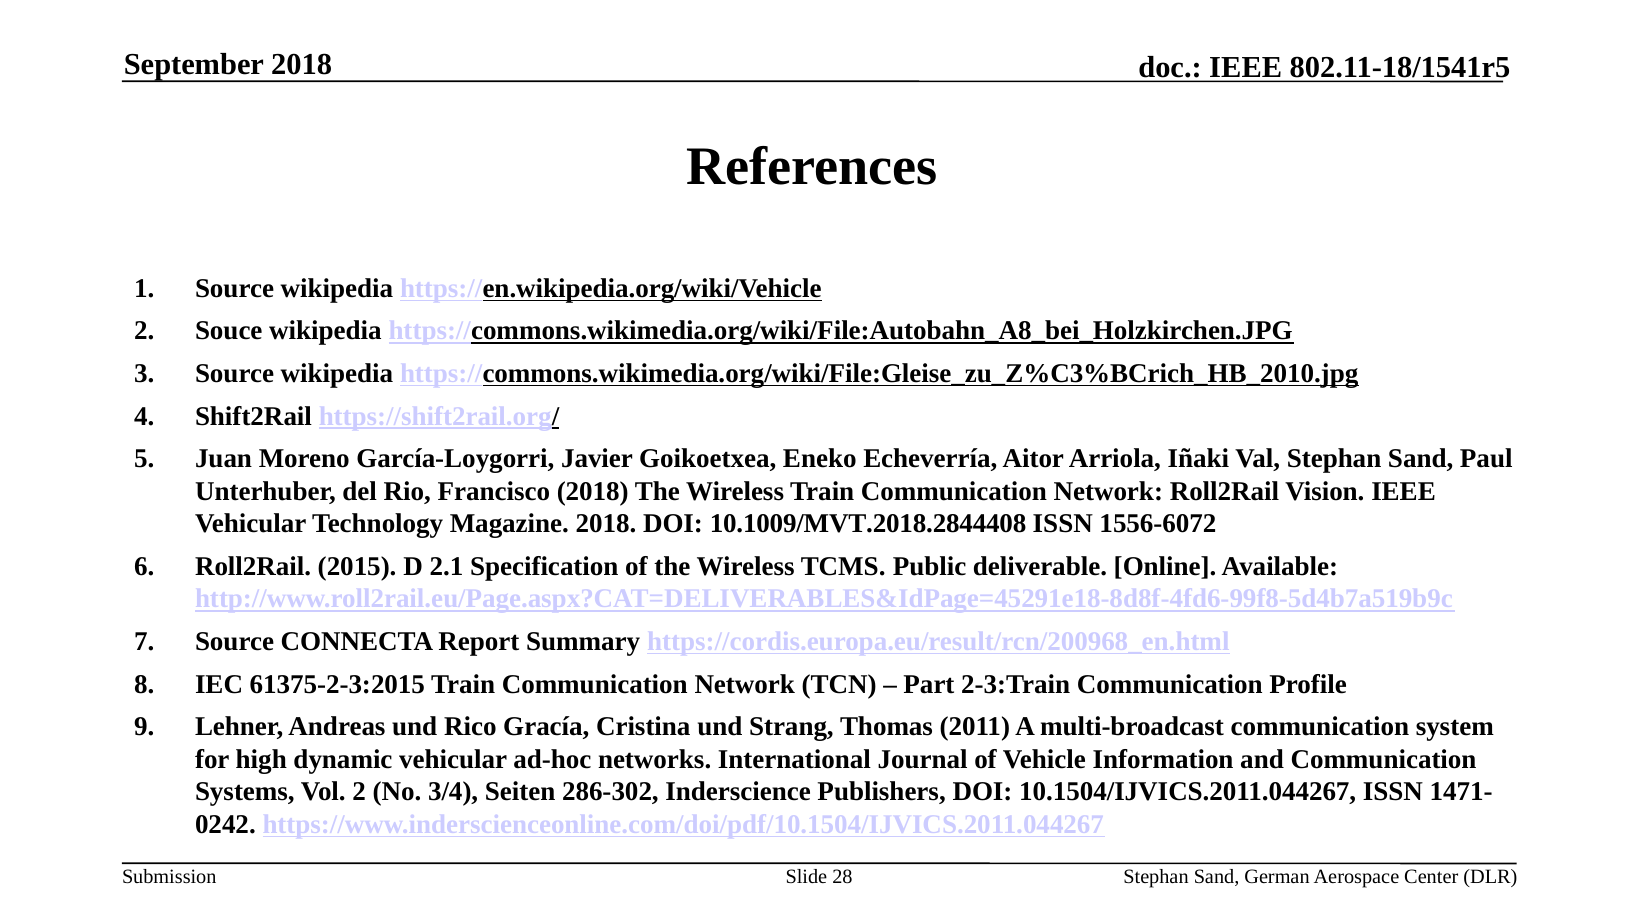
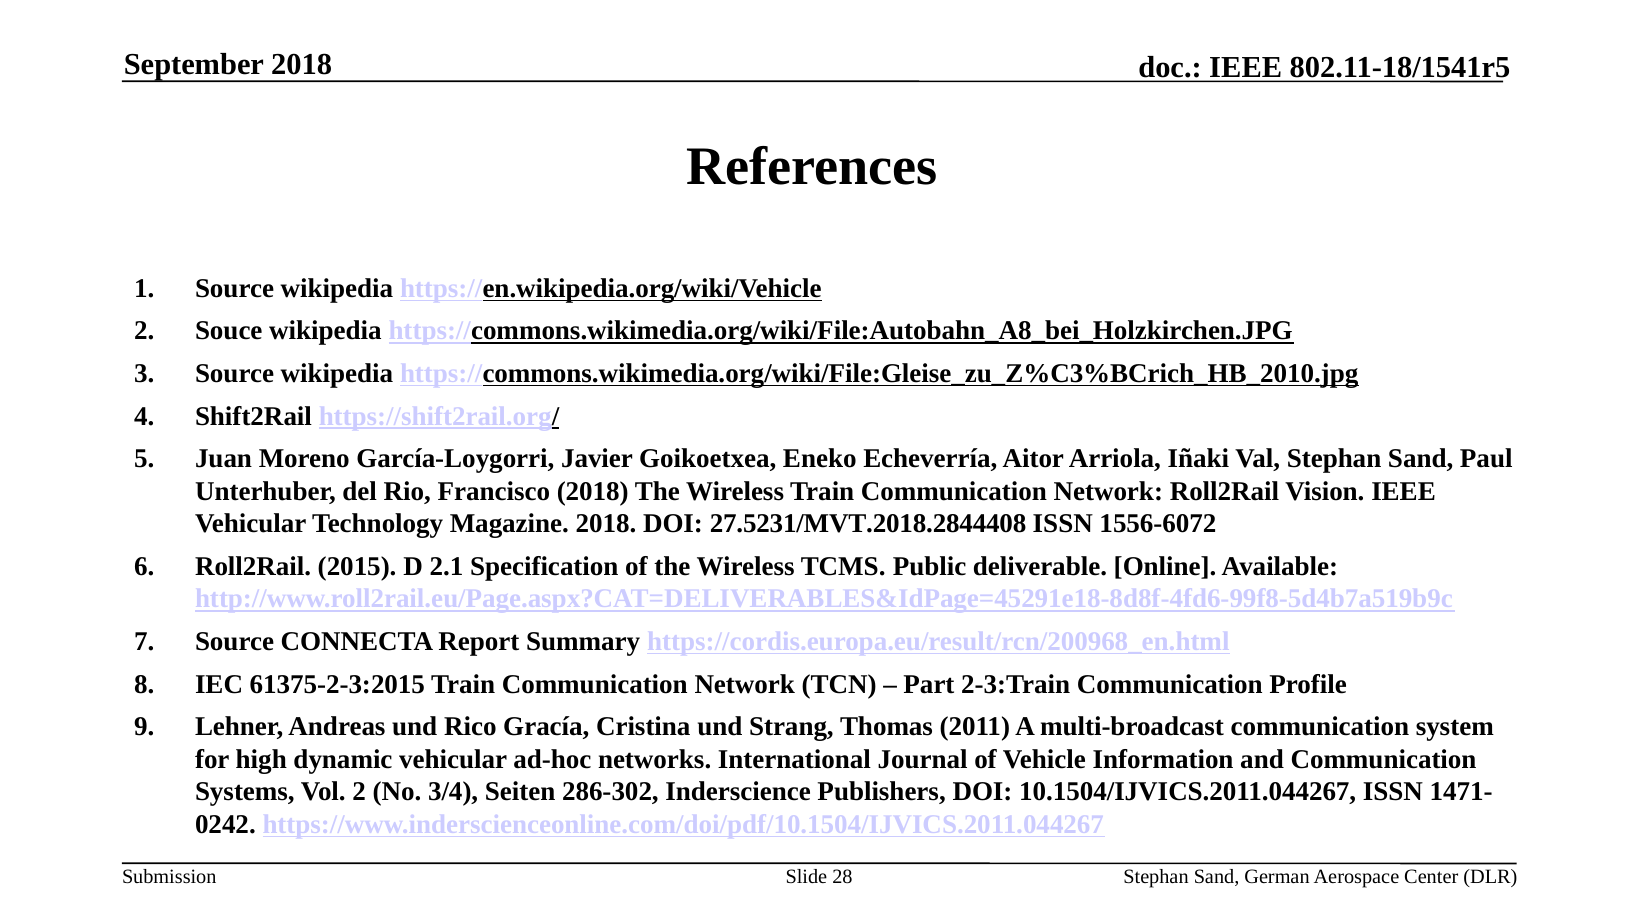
10.1009/MVT.2018.2844408: 10.1009/MVT.2018.2844408 -> 27.5231/MVT.2018.2844408
